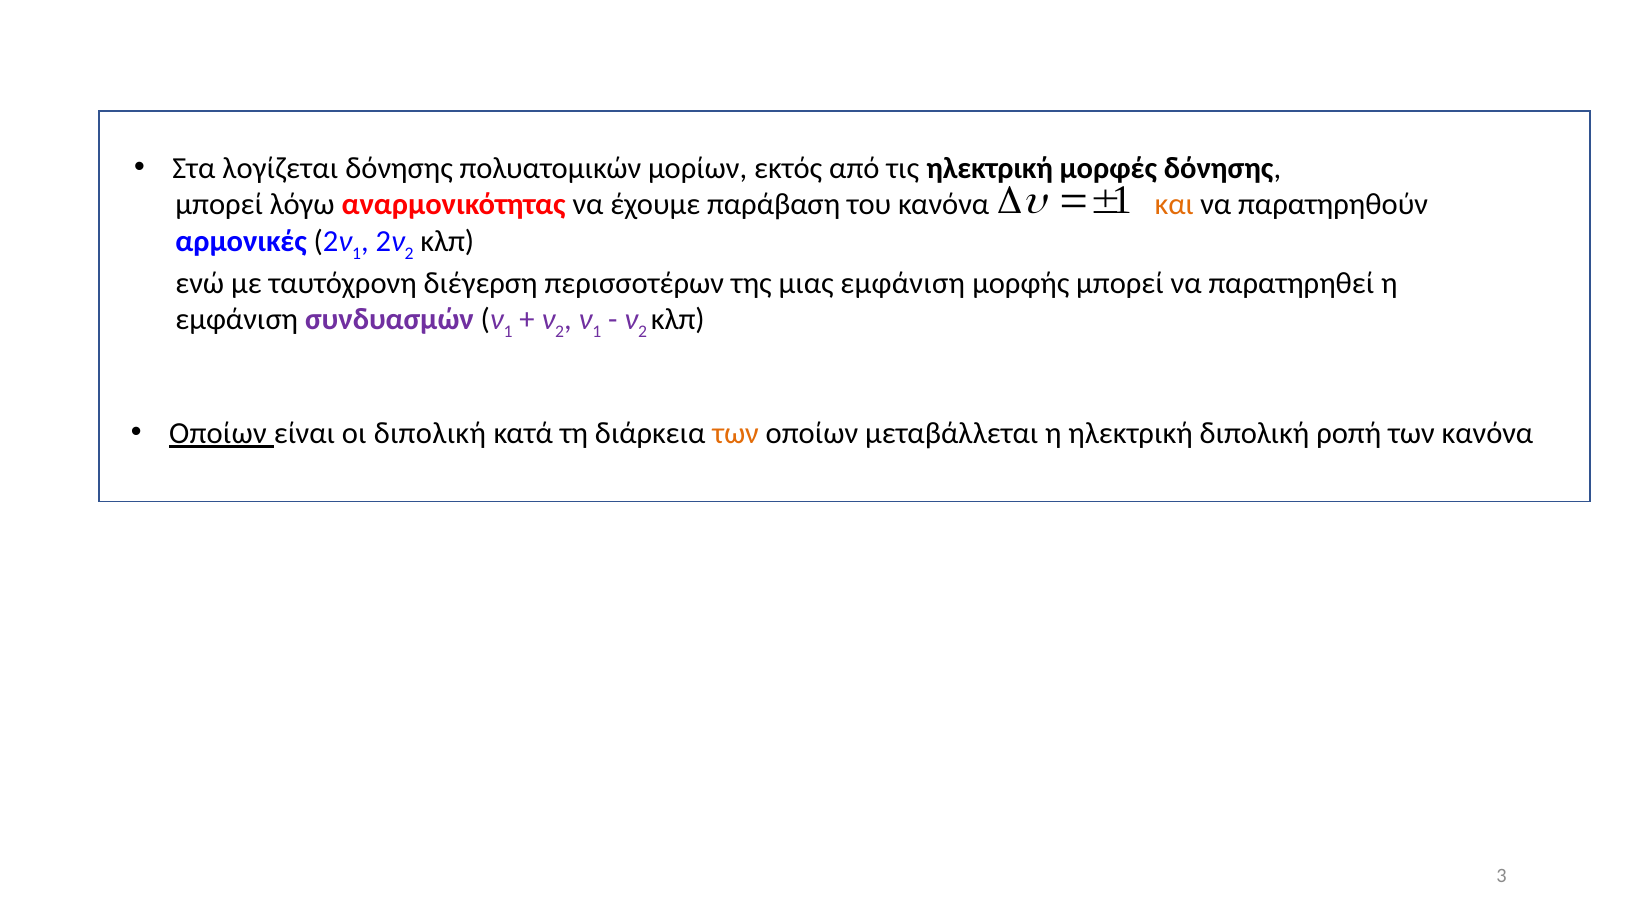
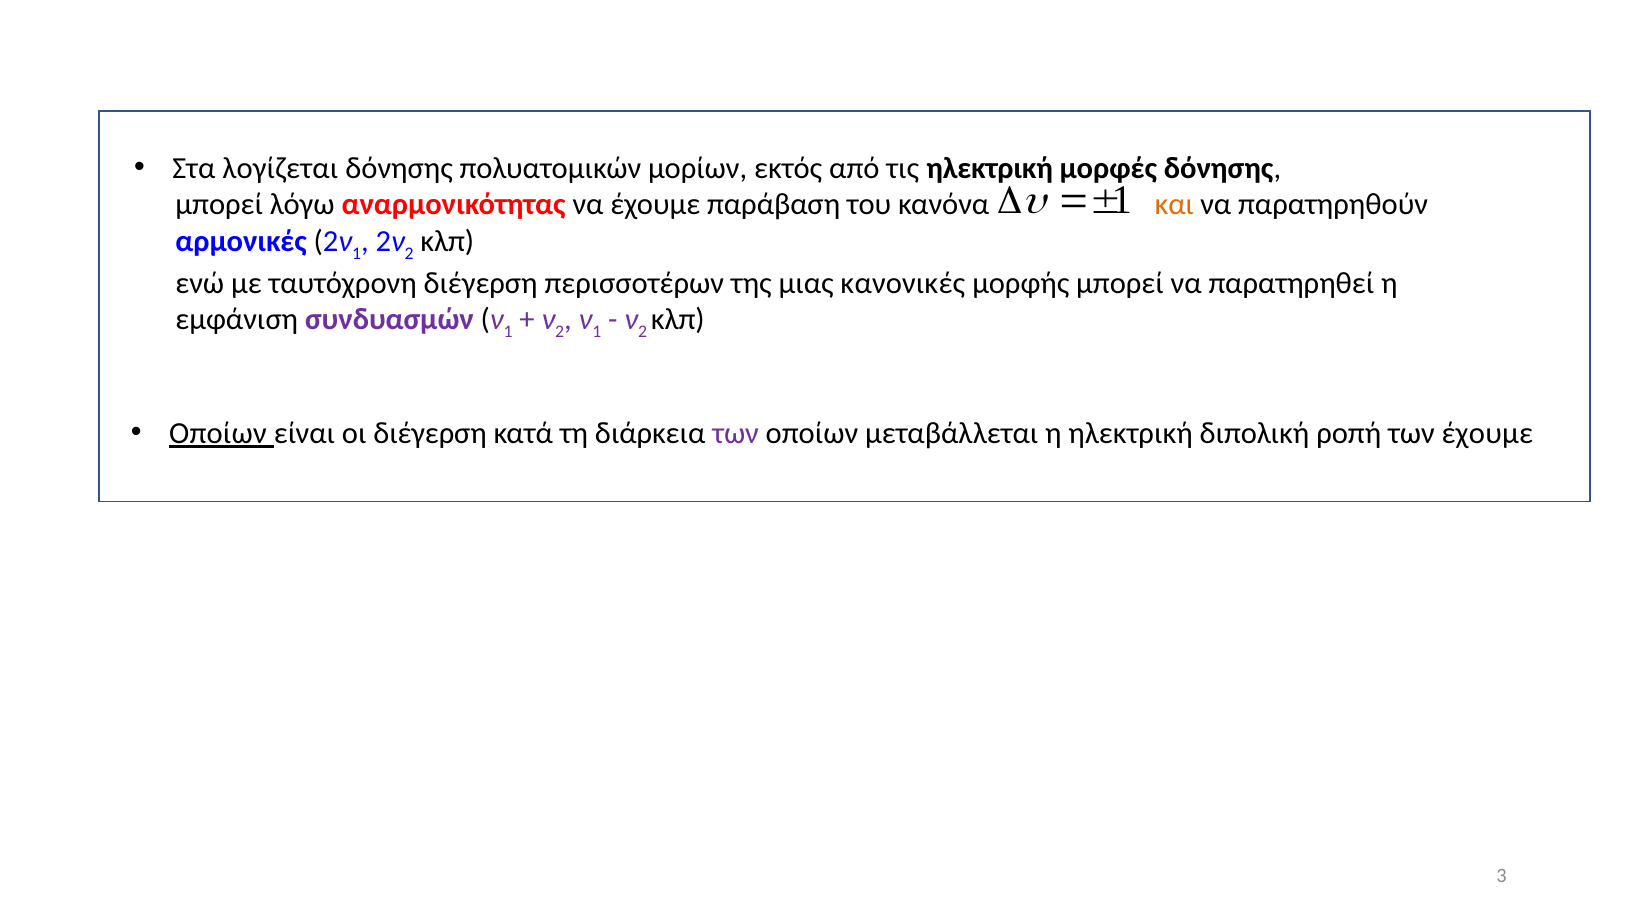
μιας εμφάνιση: εμφάνιση -> κανονικές
οι διπολική: διπολική -> διέγερση
των at (736, 434) colour: orange -> purple
των κανόνα: κανόνα -> έχουμε
